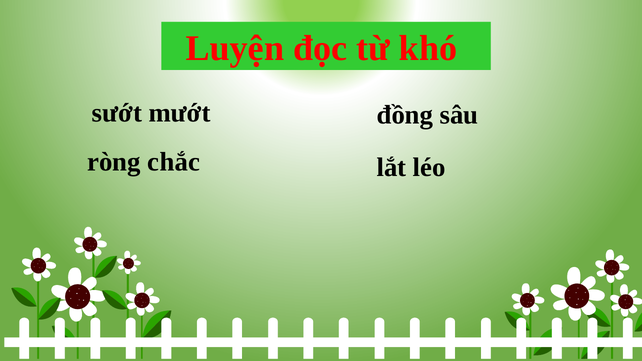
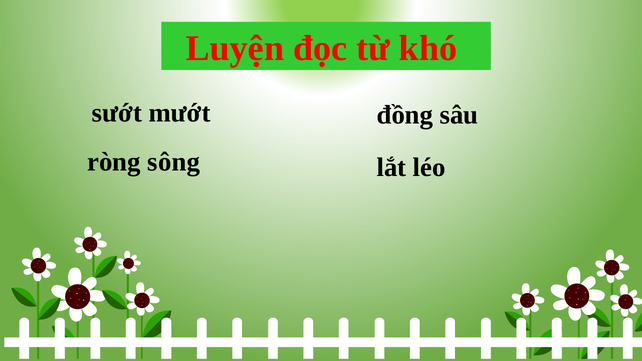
chắc: chắc -> sông
